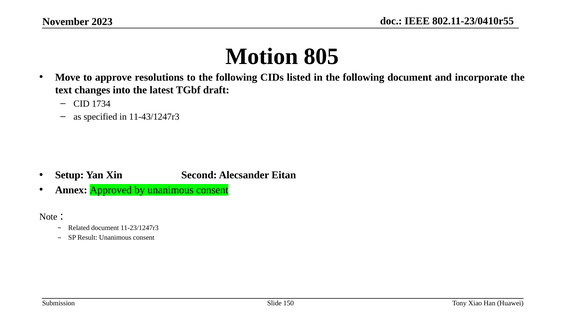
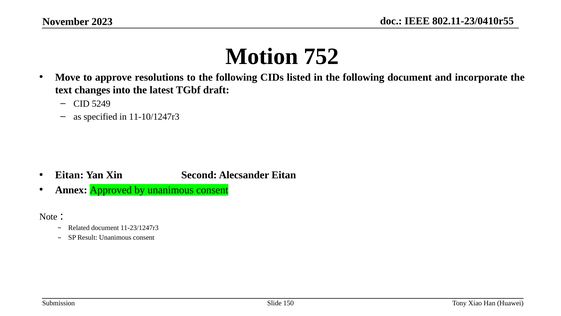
805: 805 -> 752
1734: 1734 -> 5249
11-43/1247r3: 11-43/1247r3 -> 11-10/1247r3
Setup at (69, 175): Setup -> Eitan
